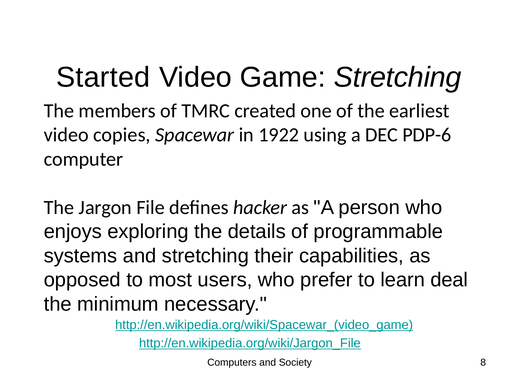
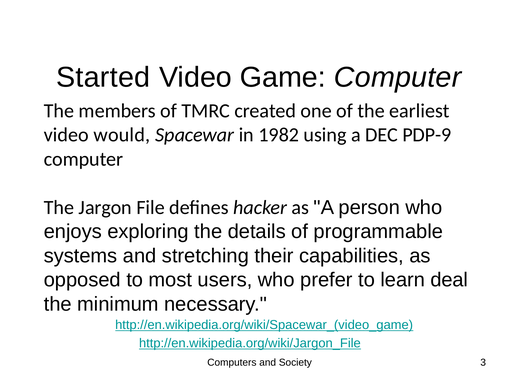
Game Stretching: Stretching -> Computer
copies: copies -> would
1922: 1922 -> 1982
PDP-6: PDP-6 -> PDP-9
8: 8 -> 3
